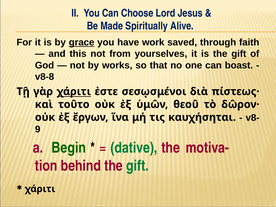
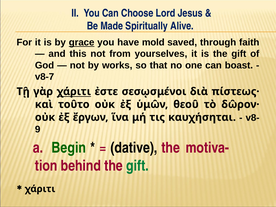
work: work -> mold
v8-8: v8-8 -> v8-7
dative colour: green -> black
